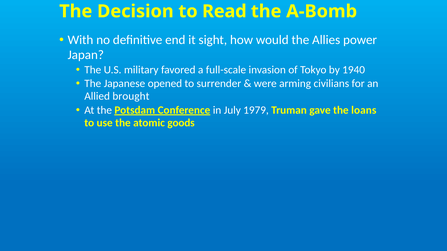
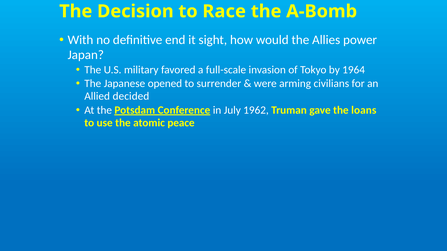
Read: Read -> Race
1940: 1940 -> 1964
brought: brought -> decided
1979: 1979 -> 1962
goods: goods -> peace
